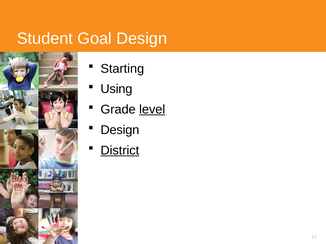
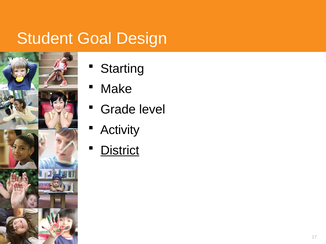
Using: Using -> Make
level underline: present -> none
Design at (120, 130): Design -> Activity
